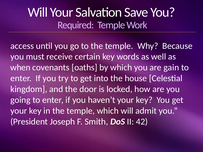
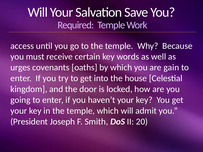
when: when -> urges
42: 42 -> 20
